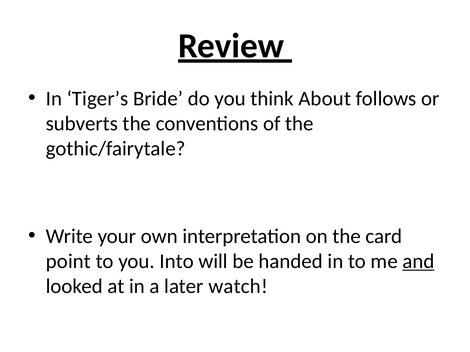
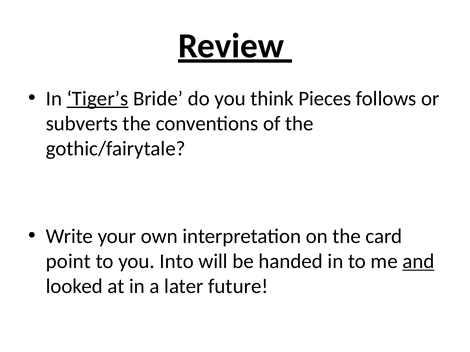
Tiger’s underline: none -> present
About: About -> Pieces
watch: watch -> future
